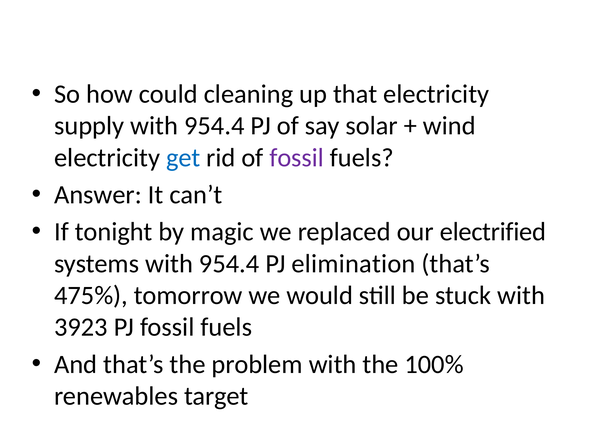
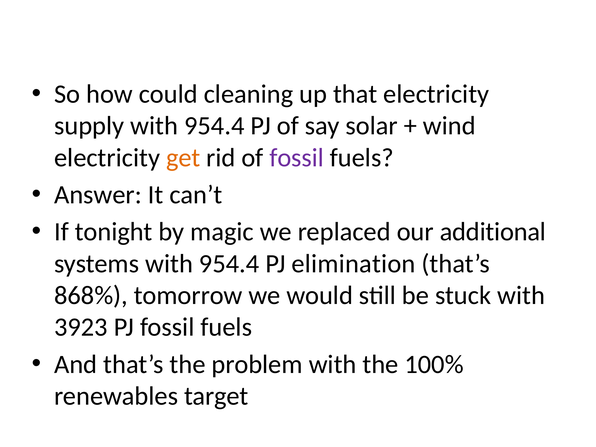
get colour: blue -> orange
electrified: electrified -> additional
475%: 475% -> 868%
